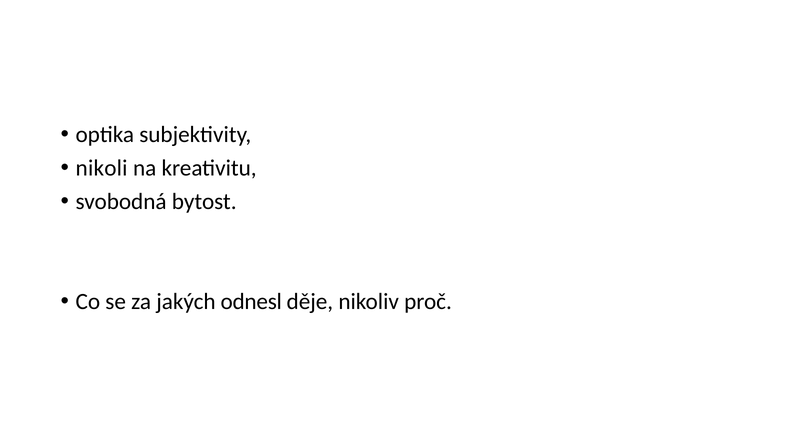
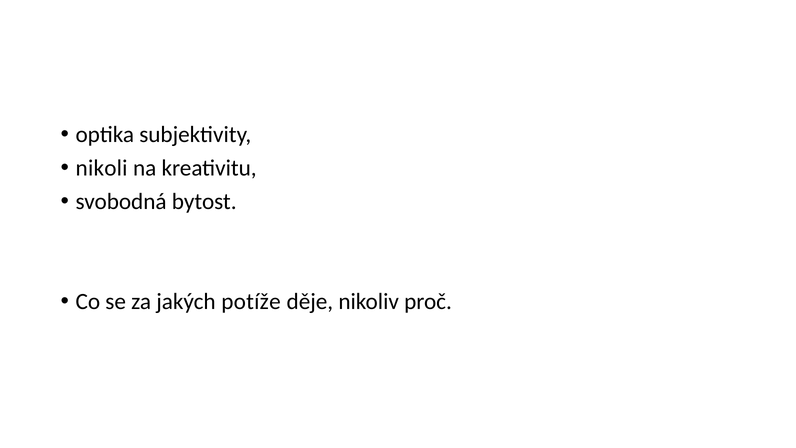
odnesl: odnesl -> potíže
